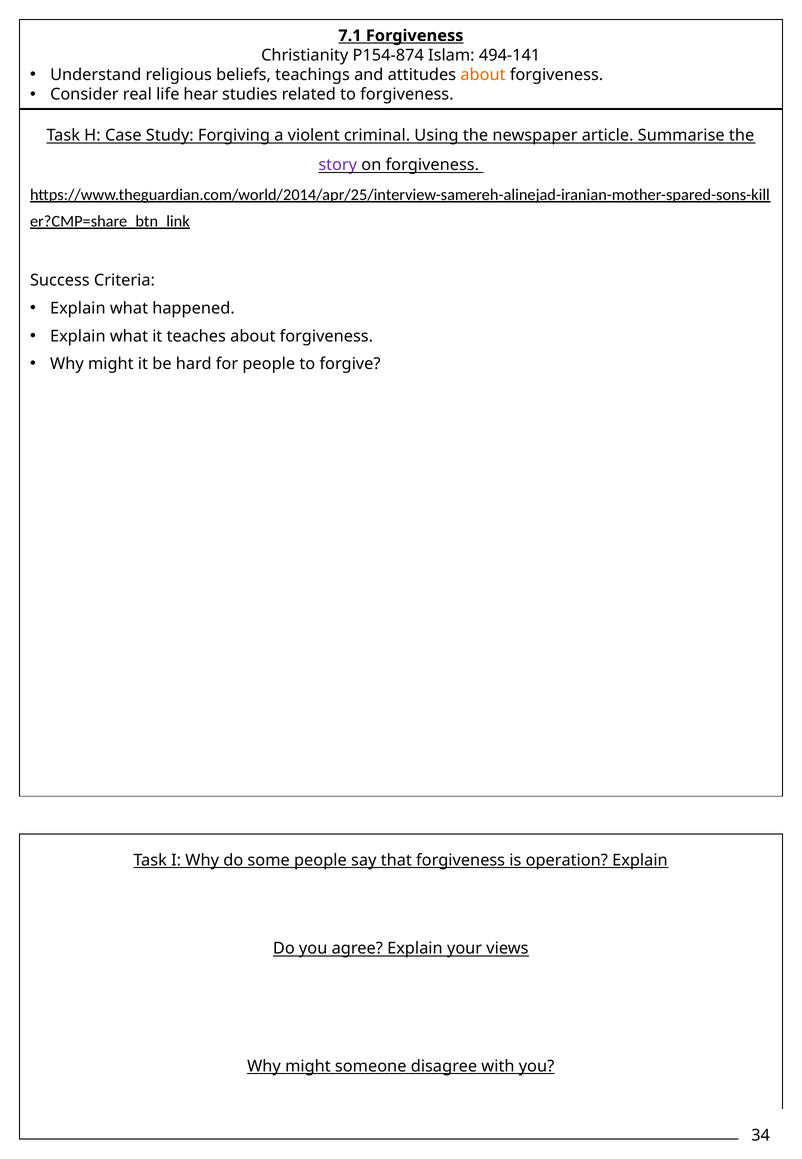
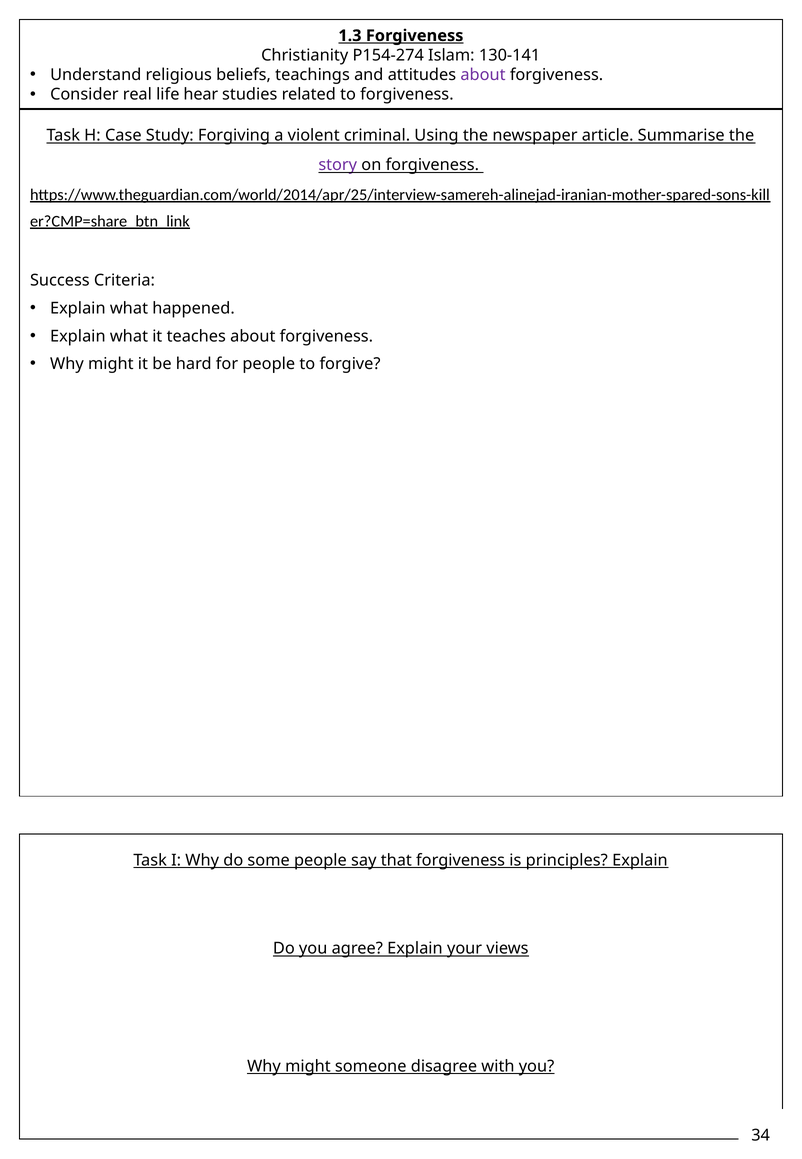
7.1: 7.1 -> 1.3
P154-874: P154-874 -> P154-274
494-141: 494-141 -> 130-141
about at (483, 75) colour: orange -> purple
operation: operation -> principles
